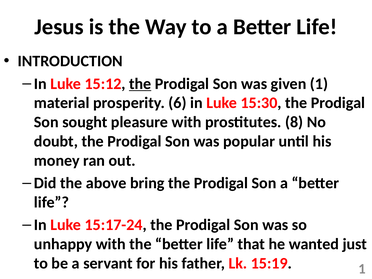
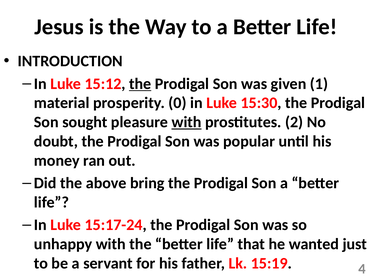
6: 6 -> 0
with at (187, 122) underline: none -> present
8: 8 -> 2
15:19 1: 1 -> 4
